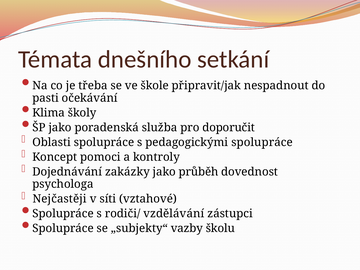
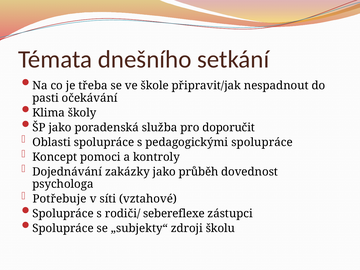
Nejčastěji: Nejčastěji -> Potřebuje
vzdělávání: vzdělávání -> sebereflexe
vazby: vazby -> zdroji
